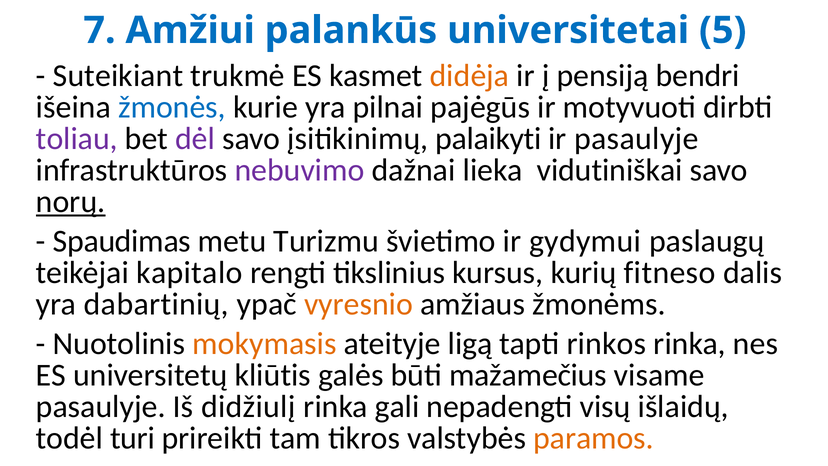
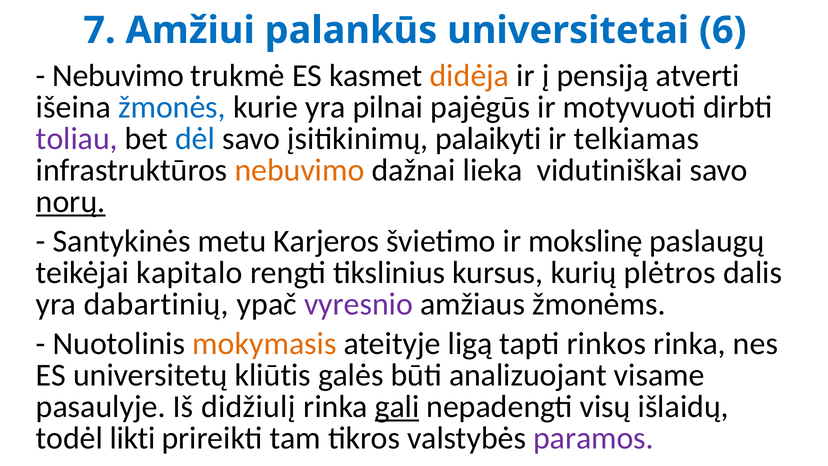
5: 5 -> 6
Suteikiant at (118, 76): Suteikiant -> Nebuvimo
bendri: bendri -> atverti
dėl colour: purple -> blue
ir pasaulyje: pasaulyje -> telkiamas
nebuvimo at (300, 170) colour: purple -> orange
Spaudimas: Spaudimas -> Santykinės
Turizmu: Turizmu -> Karjeros
gydymui: gydymui -> mokslinę
fitneso: fitneso -> plėtros
vyresnio colour: orange -> purple
mažamečius: mažamečius -> analizuojant
gali underline: none -> present
turi: turi -> likti
paramos colour: orange -> purple
